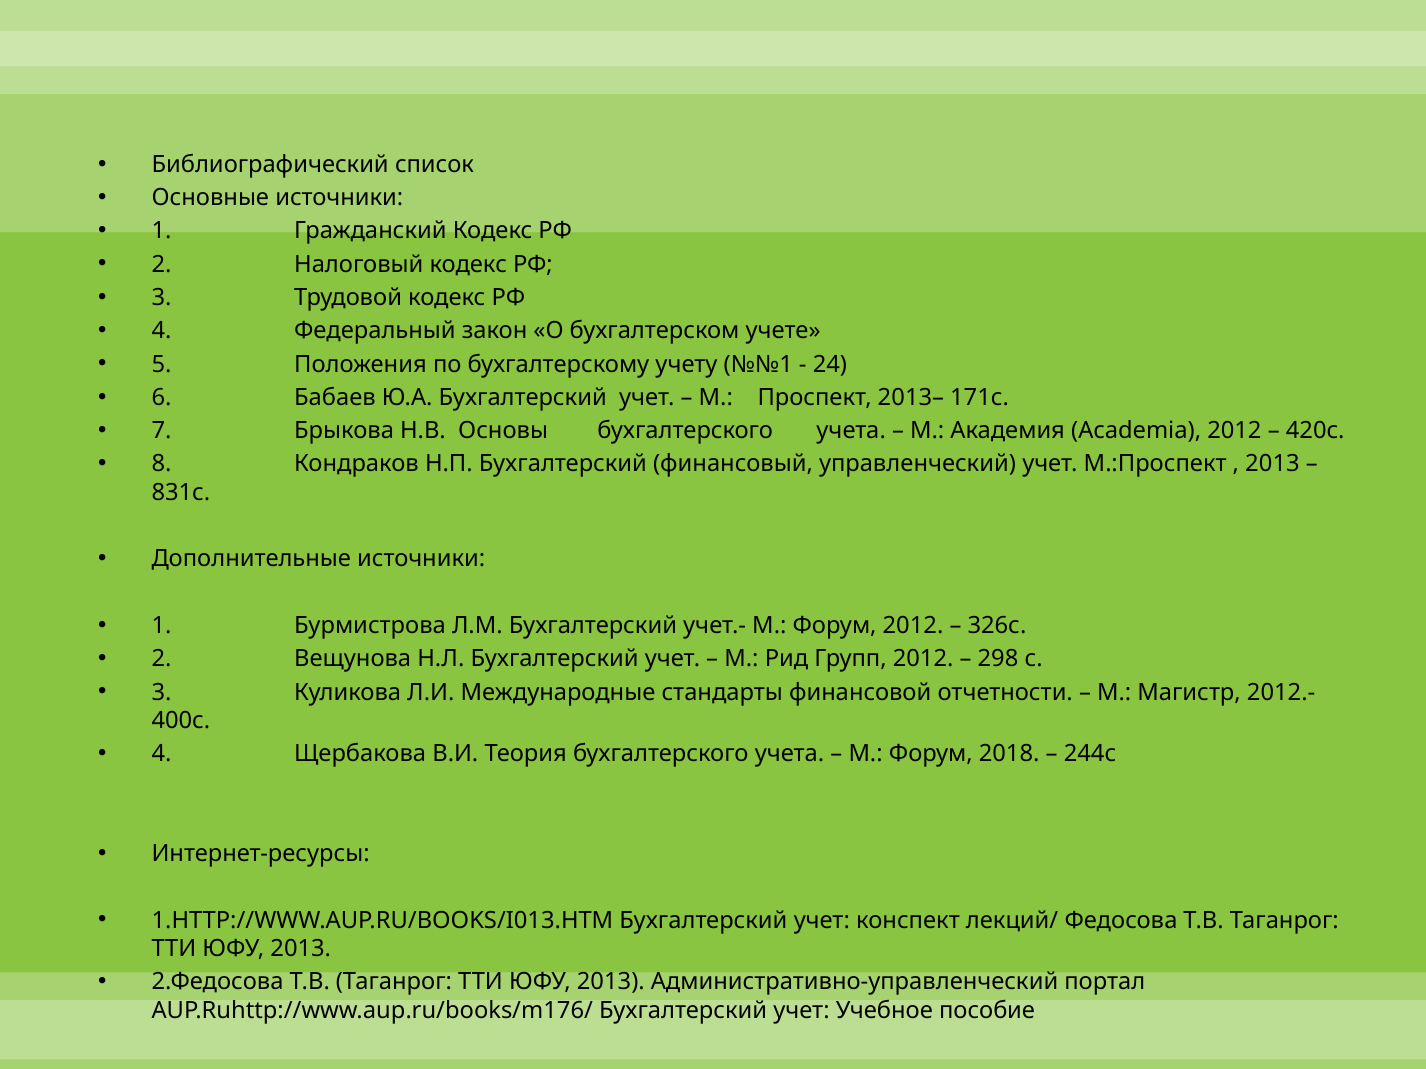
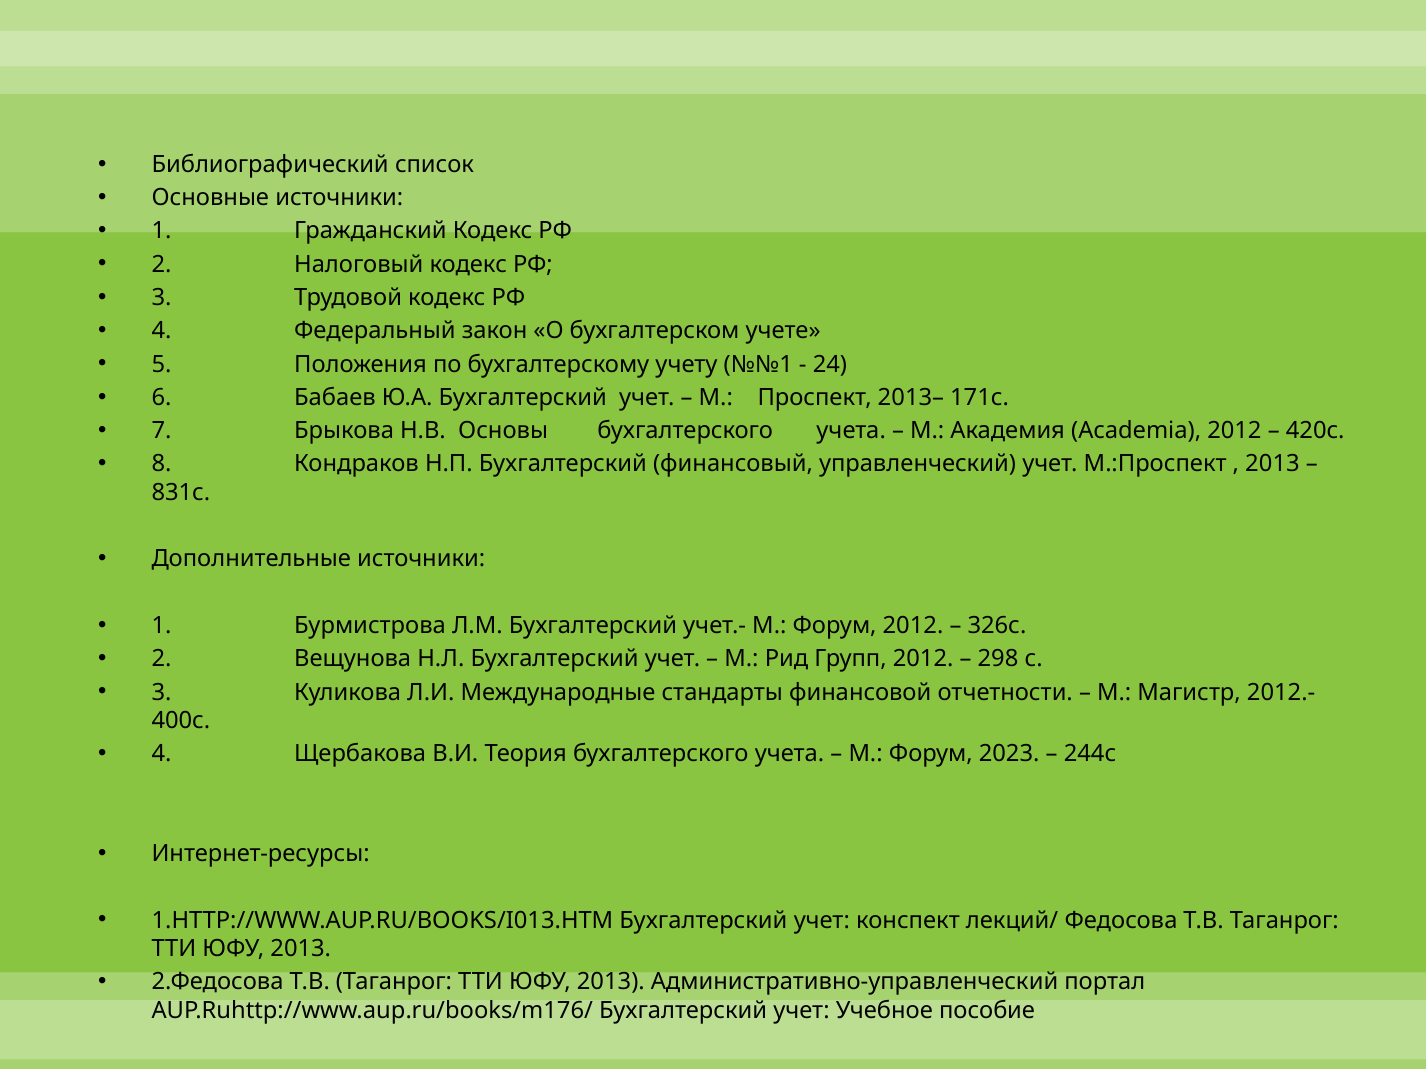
2018: 2018 -> 2023
